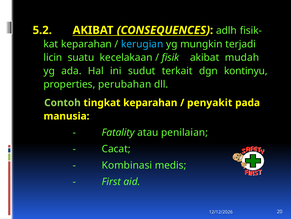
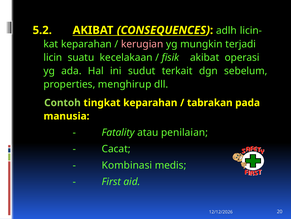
fisik-: fisik- -> licin-
kerugian colour: light blue -> pink
mudah: mudah -> operasi
kontinyu: kontinyu -> sebelum
perubahan: perubahan -> menghirup
penyakit: penyakit -> tabrakan
